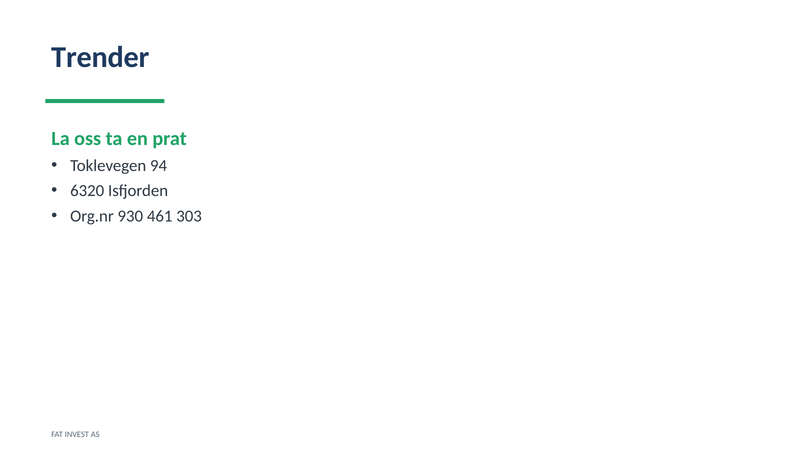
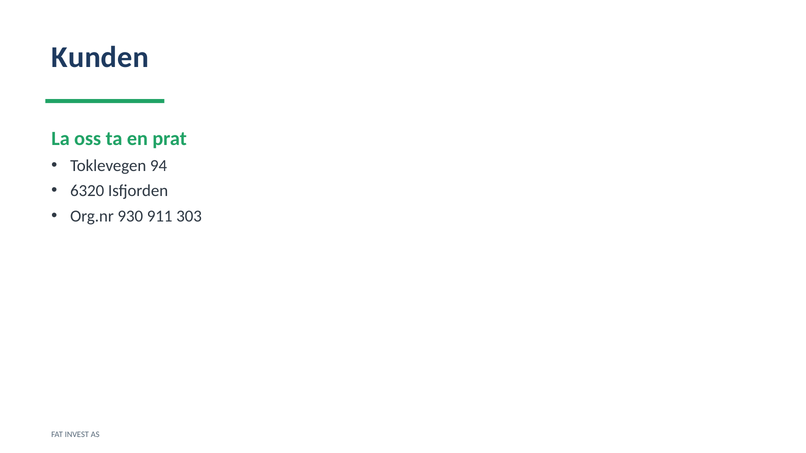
Trender: Trender -> Kunden
461: 461 -> 911
